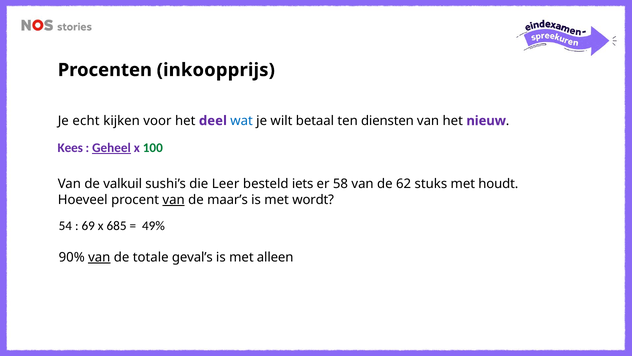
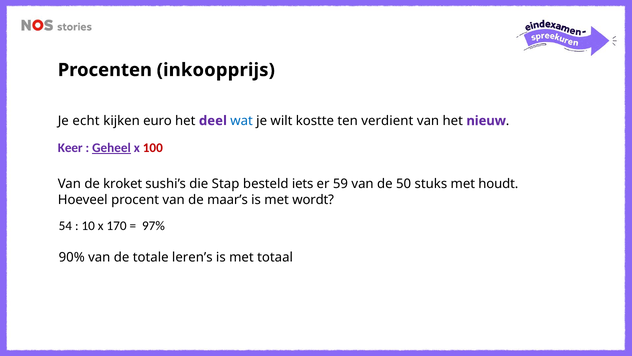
voor: voor -> euro
betaal: betaal -> kostte
diensten: diensten -> verdient
Kees: Kees -> Keer
100 colour: green -> red
valkuil: valkuil -> kroket
Leer: Leer -> Stap
58: 58 -> 59
62: 62 -> 50
van at (174, 200) underline: present -> none
69: 69 -> 10
685: 685 -> 170
49%: 49% -> 97%
van at (99, 257) underline: present -> none
geval’s: geval’s -> leren’s
alleen: alleen -> totaal
